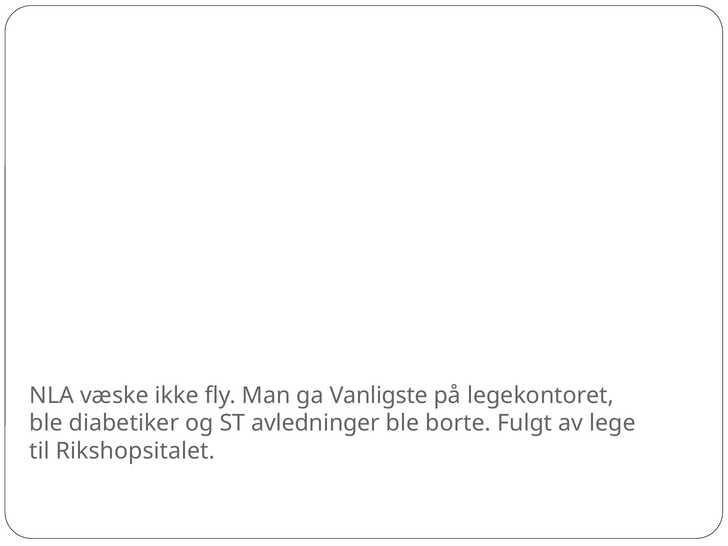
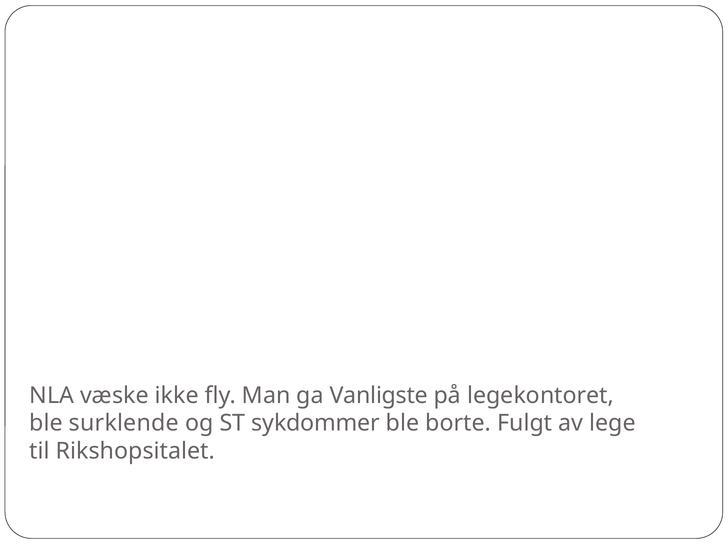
diabetiker: diabetiker -> surklende
avledninger: avledninger -> sykdommer
